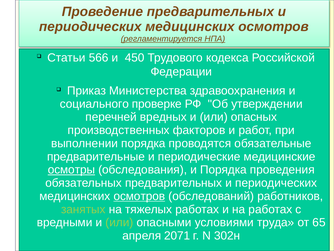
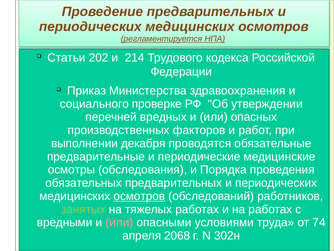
566: 566 -> 202
450: 450 -> 214
выполнении порядка: порядка -> декабря
осмотры underline: present -> none
или at (119, 222) colour: light green -> pink
65: 65 -> 74
2071: 2071 -> 2068
